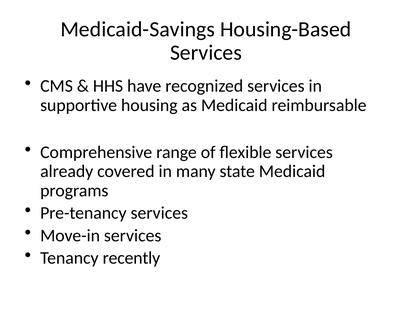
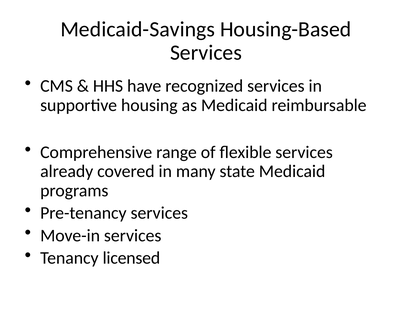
recently: recently -> licensed
